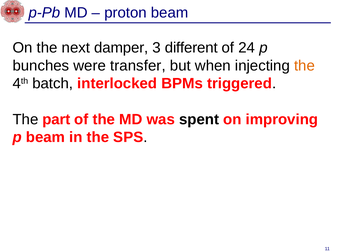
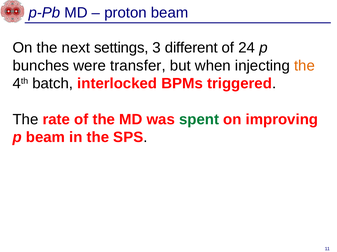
damper: damper -> settings
part: part -> rate
spent colour: black -> green
